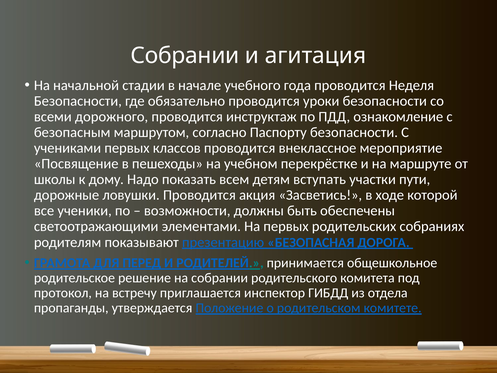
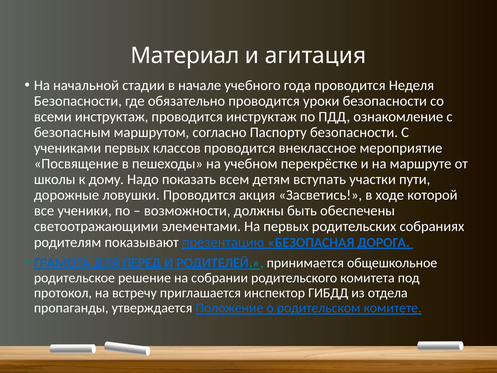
Собрании at (185, 56): Собрании -> Материал
всеми дорожного: дорожного -> инструктаж
